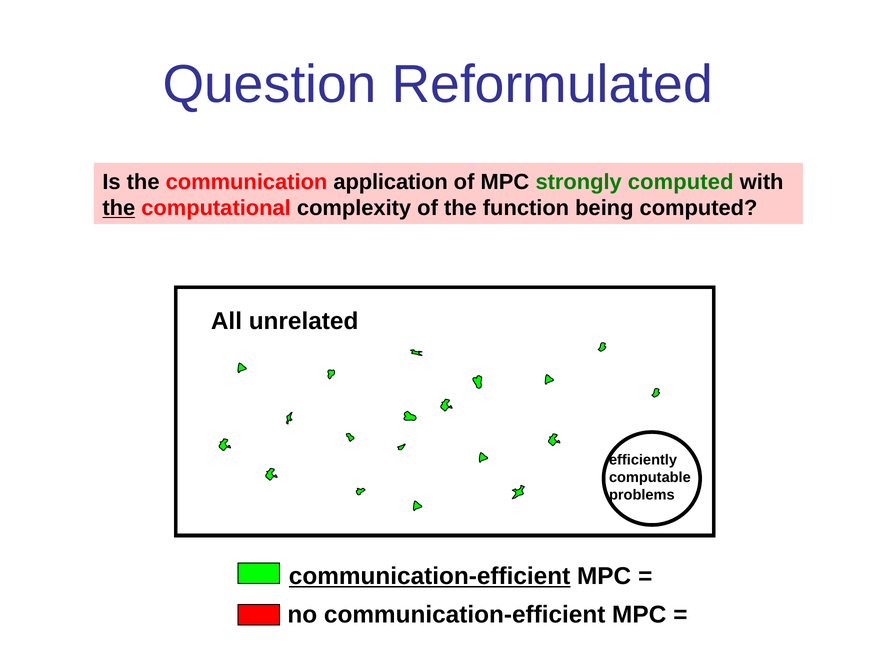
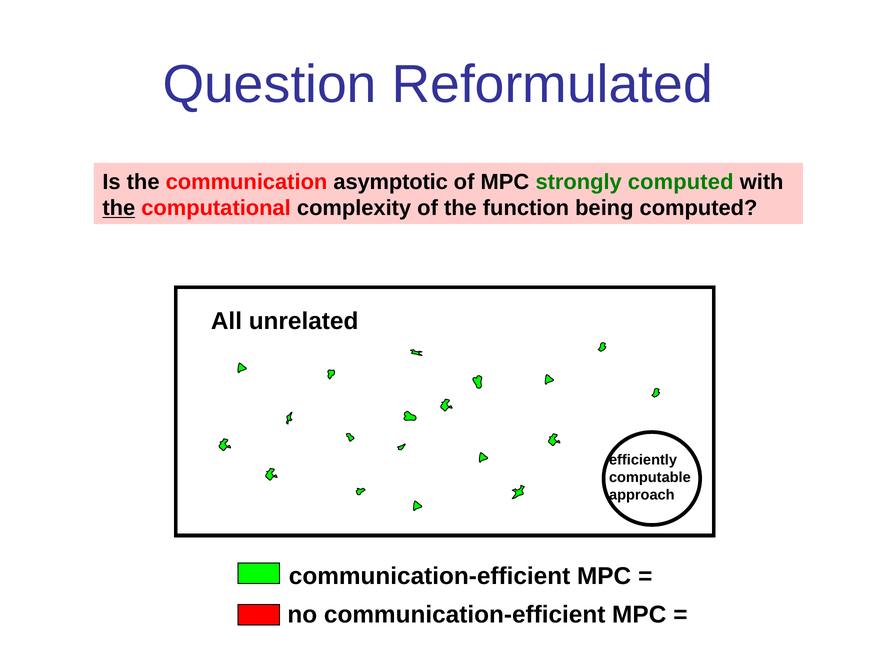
application: application -> asymptotic
problems: problems -> approach
communication-efficient at (430, 576) underline: present -> none
